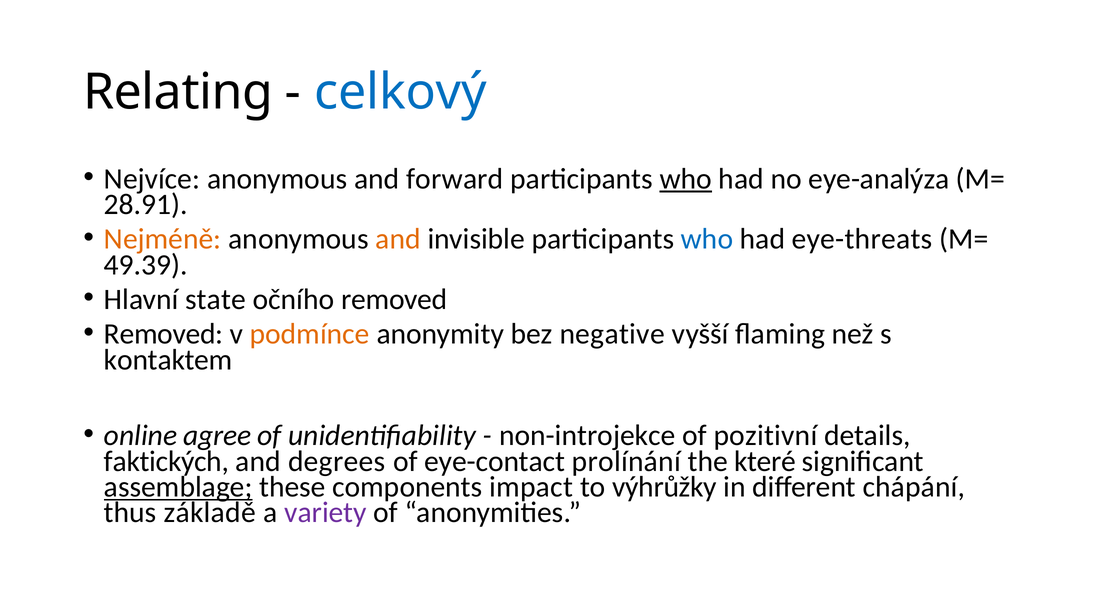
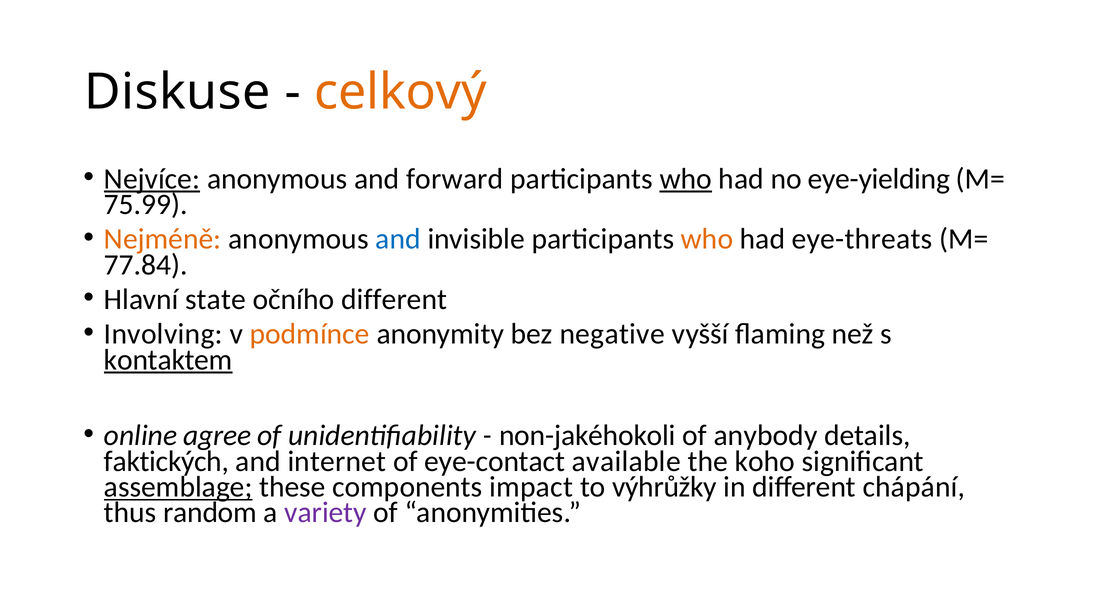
Relating: Relating -> Diskuse
celkový colour: blue -> orange
Nejvíce underline: none -> present
eye-analýza: eye-analýza -> eye-yielding
28.91: 28.91 -> 75.99
and at (398, 239) colour: orange -> blue
who at (707, 239) colour: blue -> orange
49.39: 49.39 -> 77.84
očního removed: removed -> different
Removed at (164, 334): Removed -> Involving
kontaktem underline: none -> present
non-introjekce: non-introjekce -> non-jakéhokoli
pozitivní: pozitivní -> anybody
degrees: degrees -> internet
prolínání: prolínání -> available
které: které -> koho
základě: základě -> random
